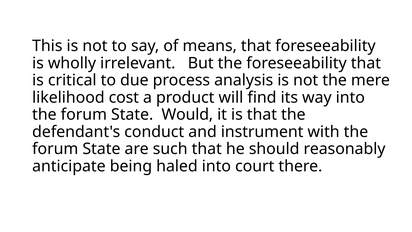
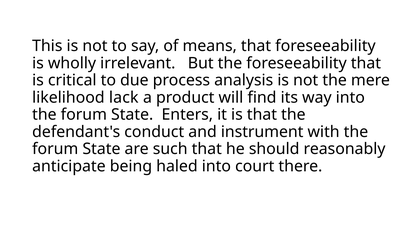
cost: cost -> lack
Would: Would -> Enters
